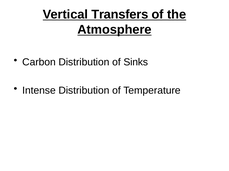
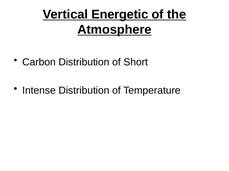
Transfers: Transfers -> Energetic
Sinks: Sinks -> Short
